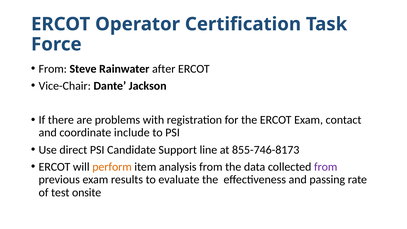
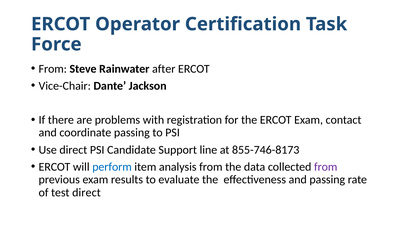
coordinate include: include -> passing
perform colour: orange -> blue
test onsite: onsite -> direct
